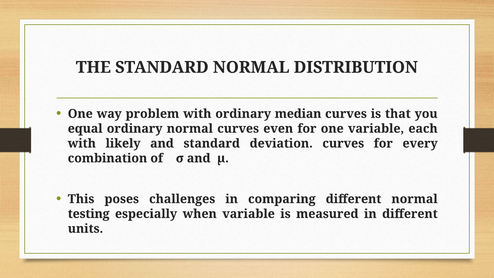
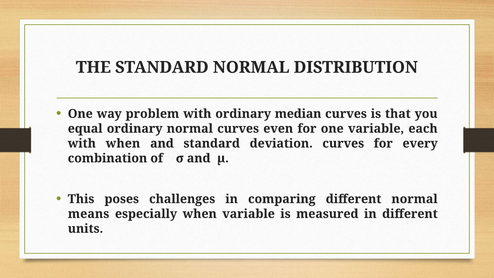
with likely: likely -> when
testing: testing -> means
